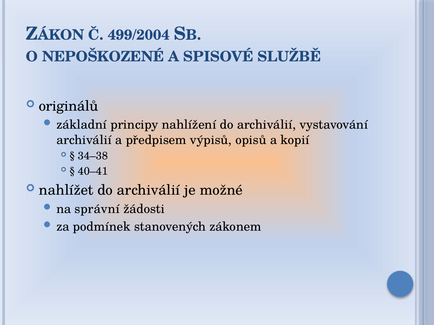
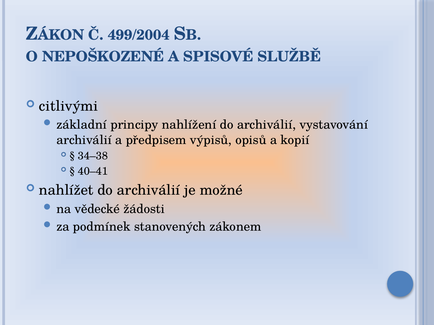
originálů: originálů -> citlivými
správní: správní -> vědecké
